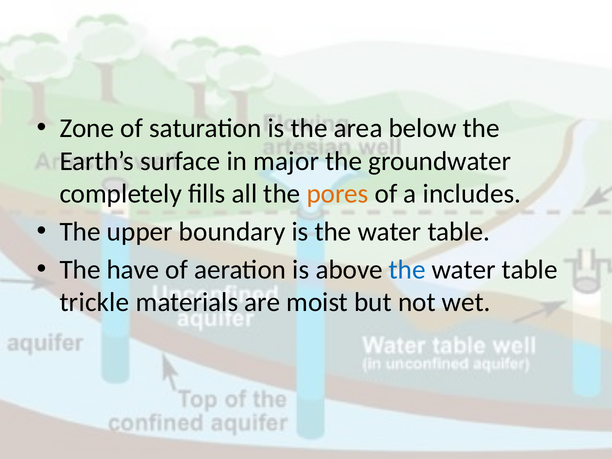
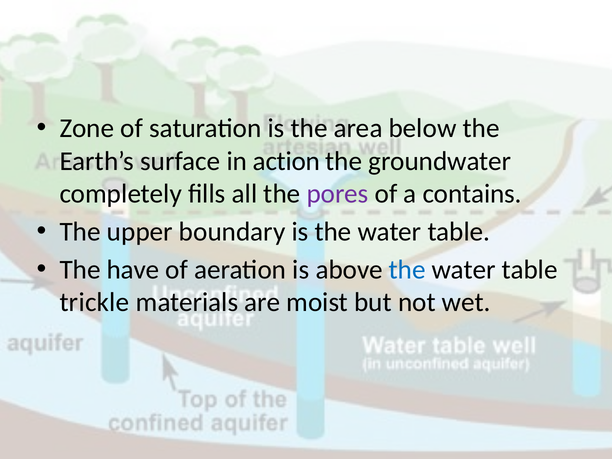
major: major -> action
pores colour: orange -> purple
includes: includes -> contains
